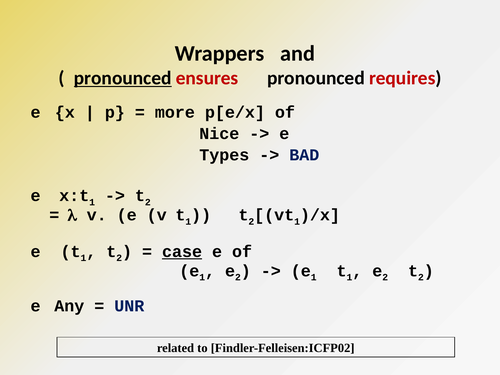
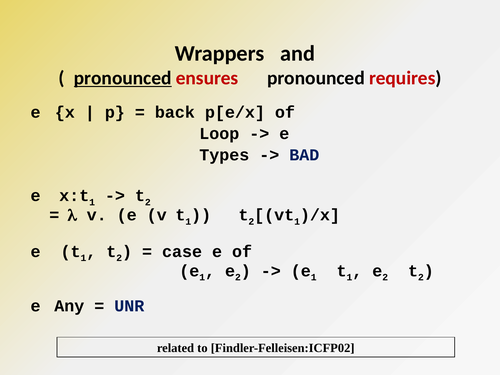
more: more -> back
Nice: Nice -> Loop
case underline: present -> none
